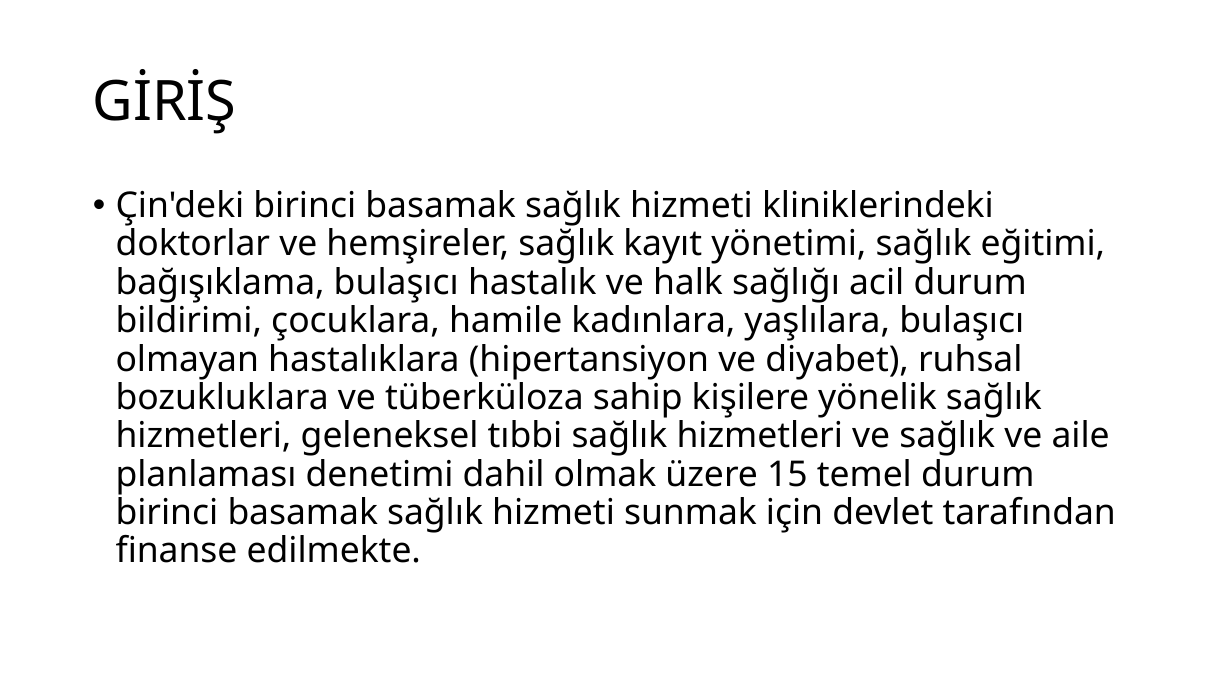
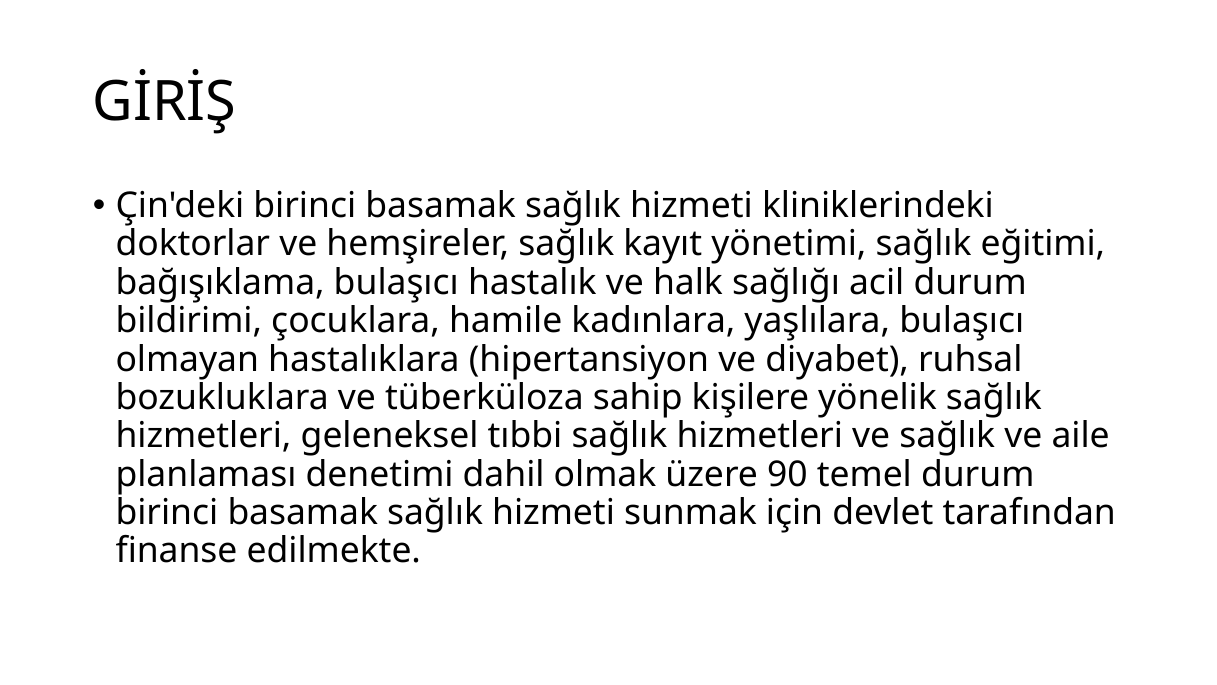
15: 15 -> 90
